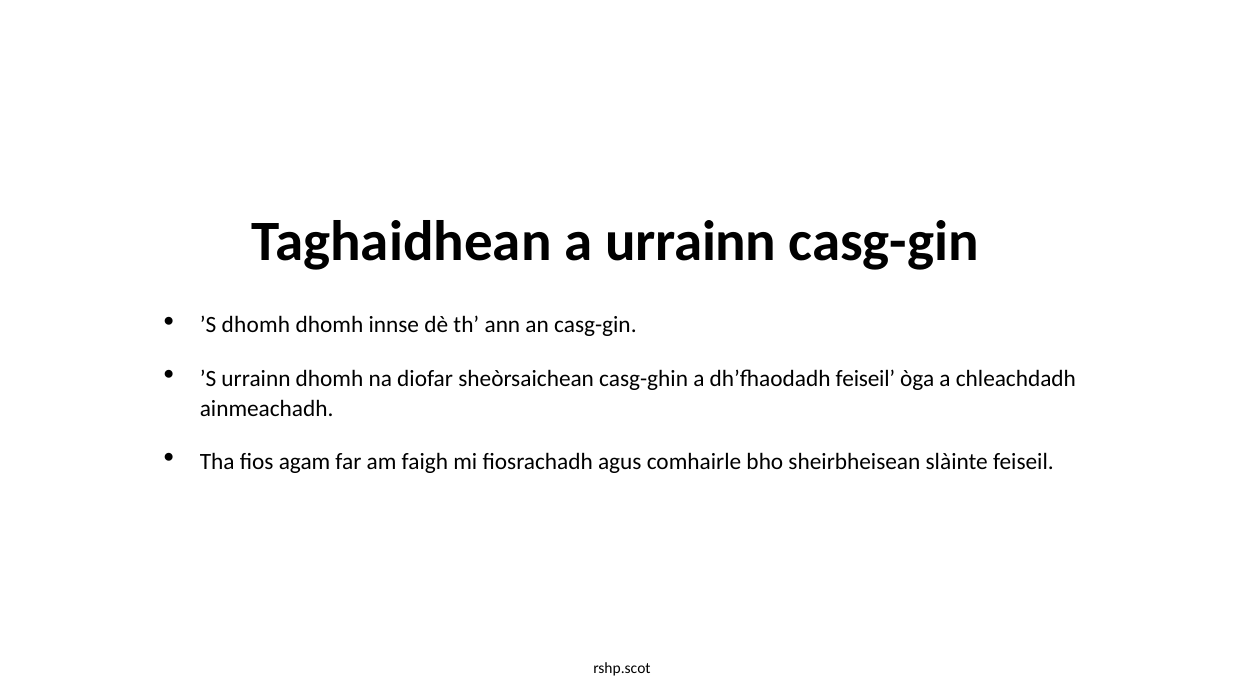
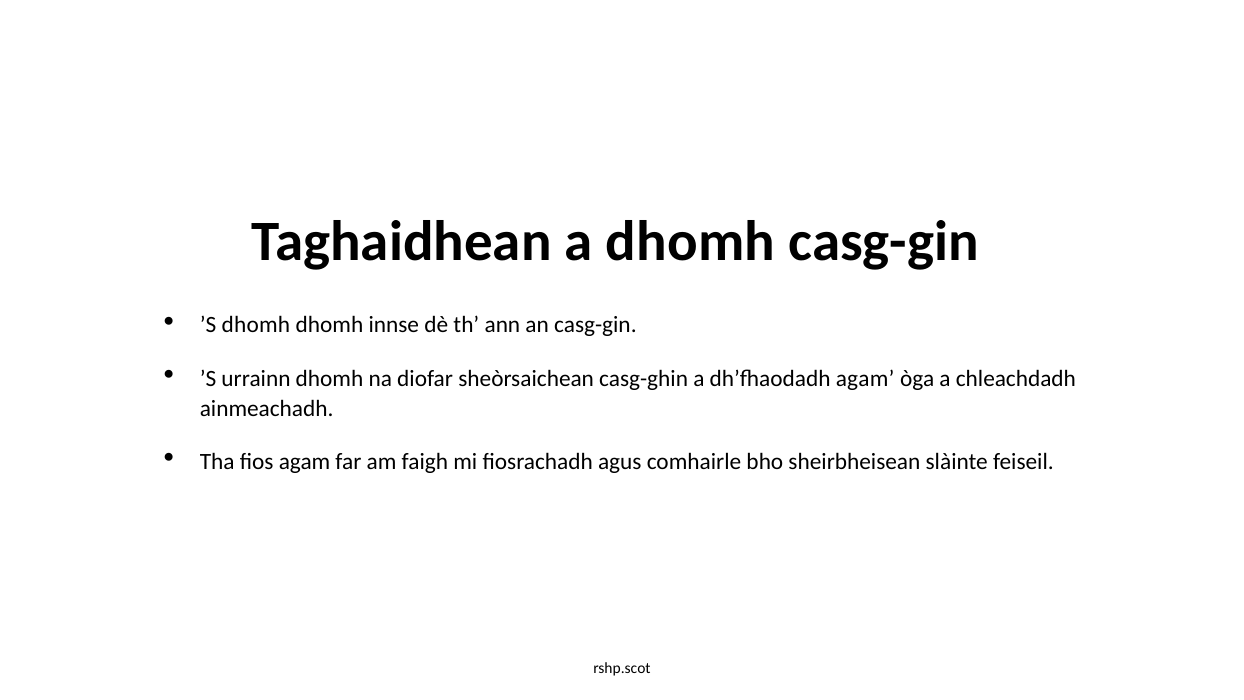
a urrainn: urrainn -> dhomh
dh’fhaodadh feiseil: feiseil -> agam
